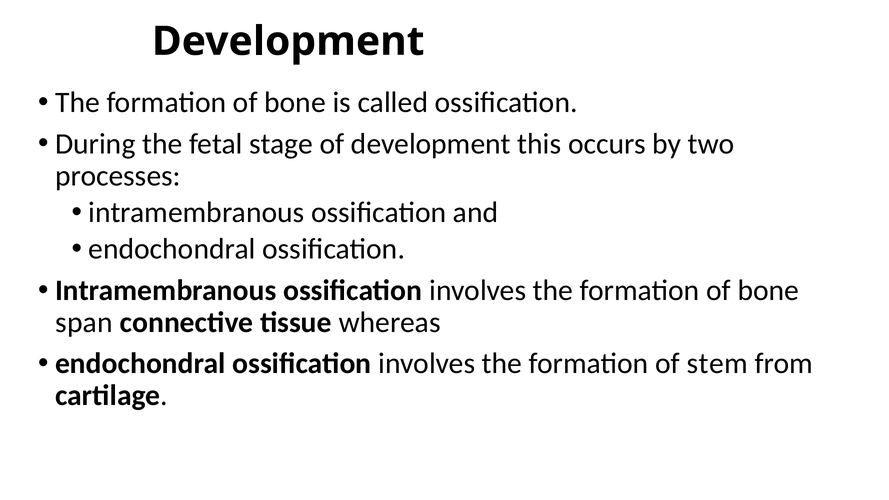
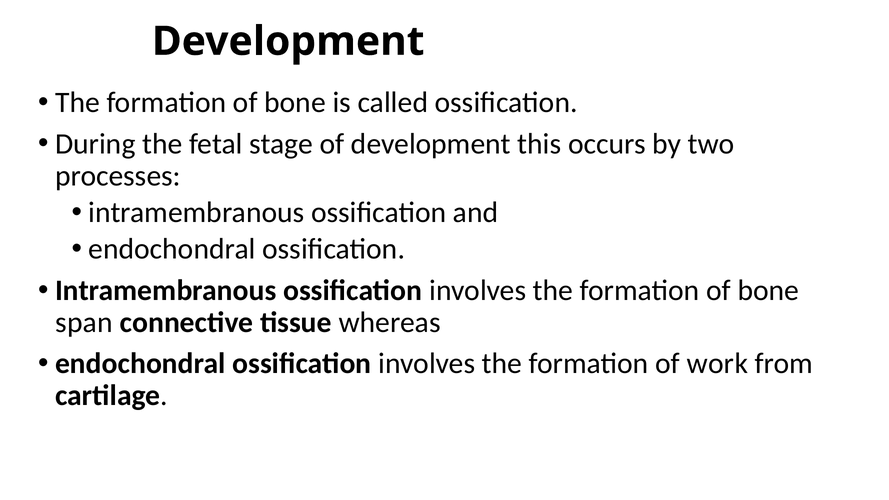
stem: stem -> work
